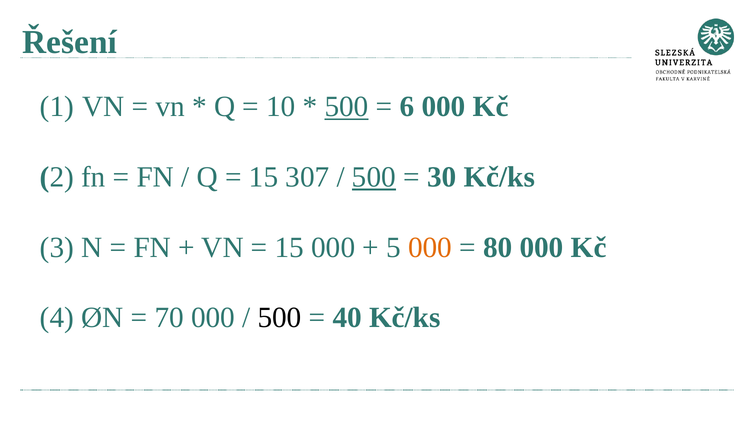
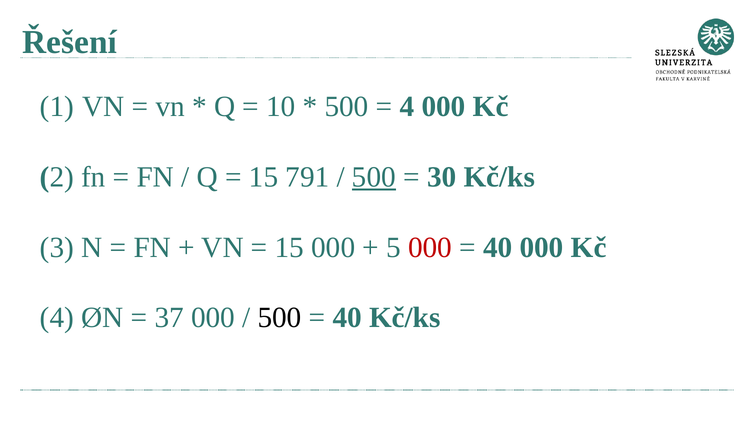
500 at (347, 107) underline: present -> none
6 at (407, 107): 6 -> 4
307: 307 -> 791
000 at (430, 247) colour: orange -> red
80 at (498, 247): 80 -> 40
70: 70 -> 37
